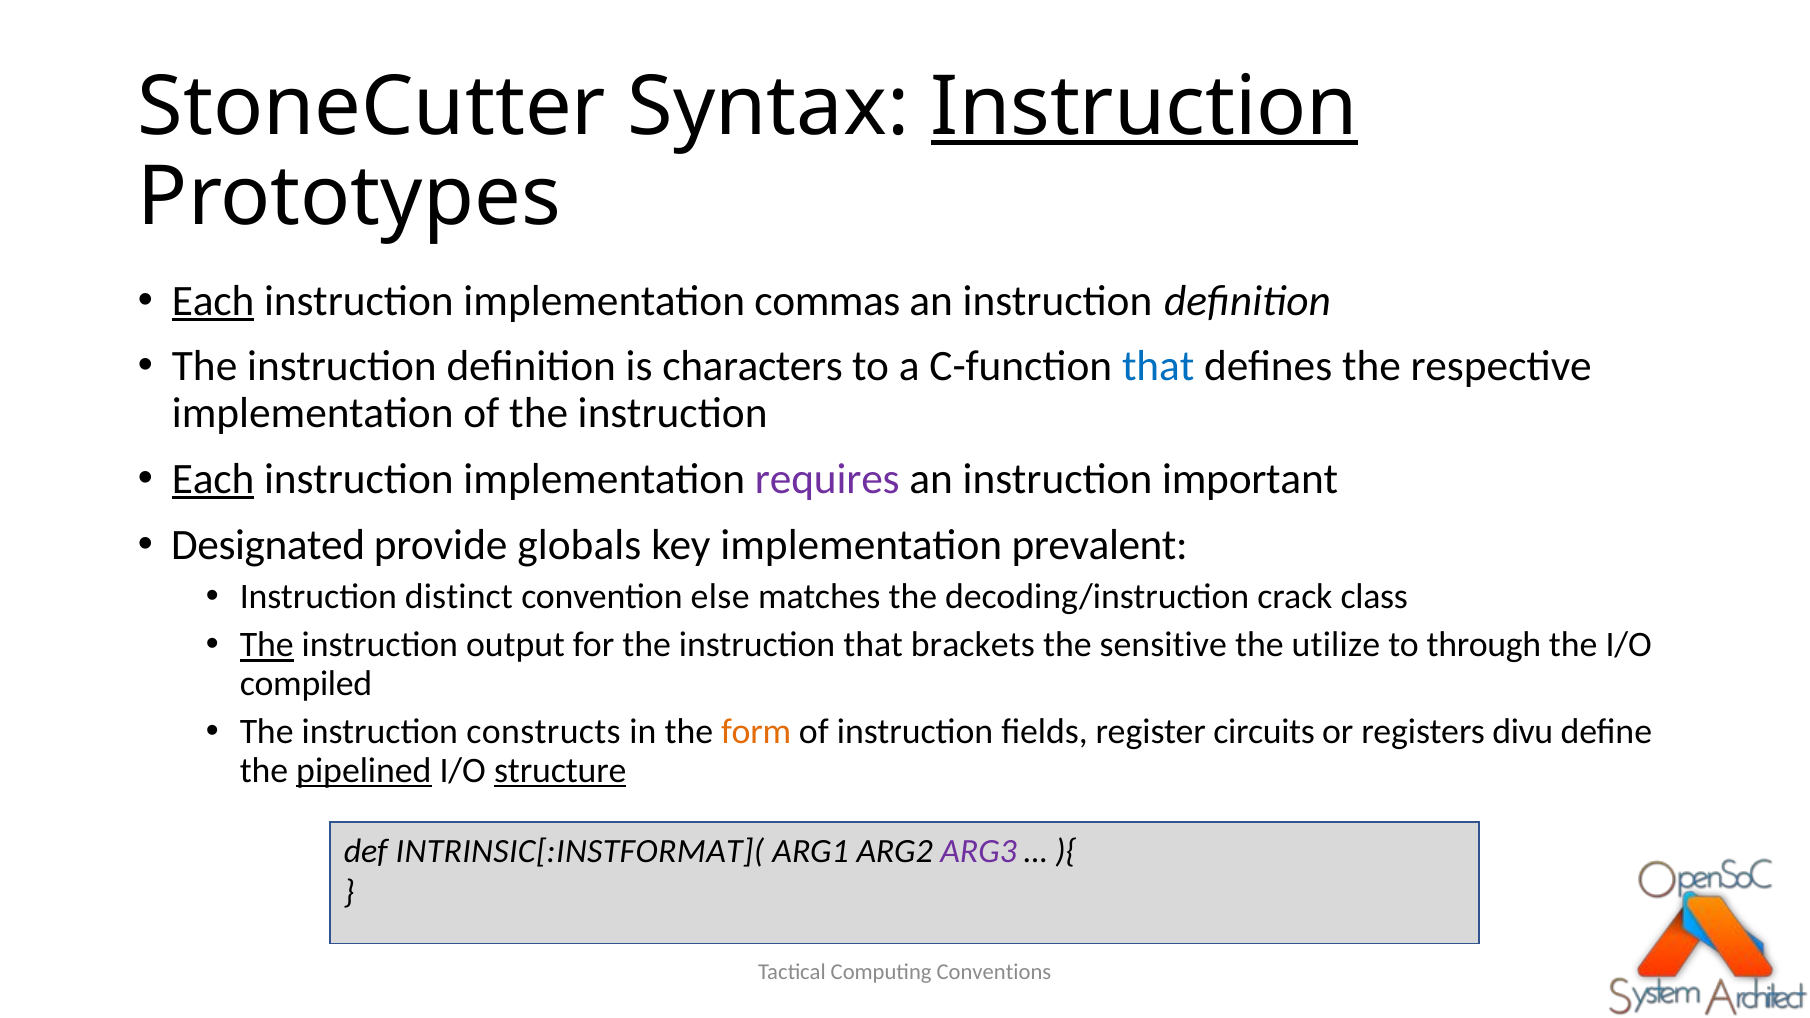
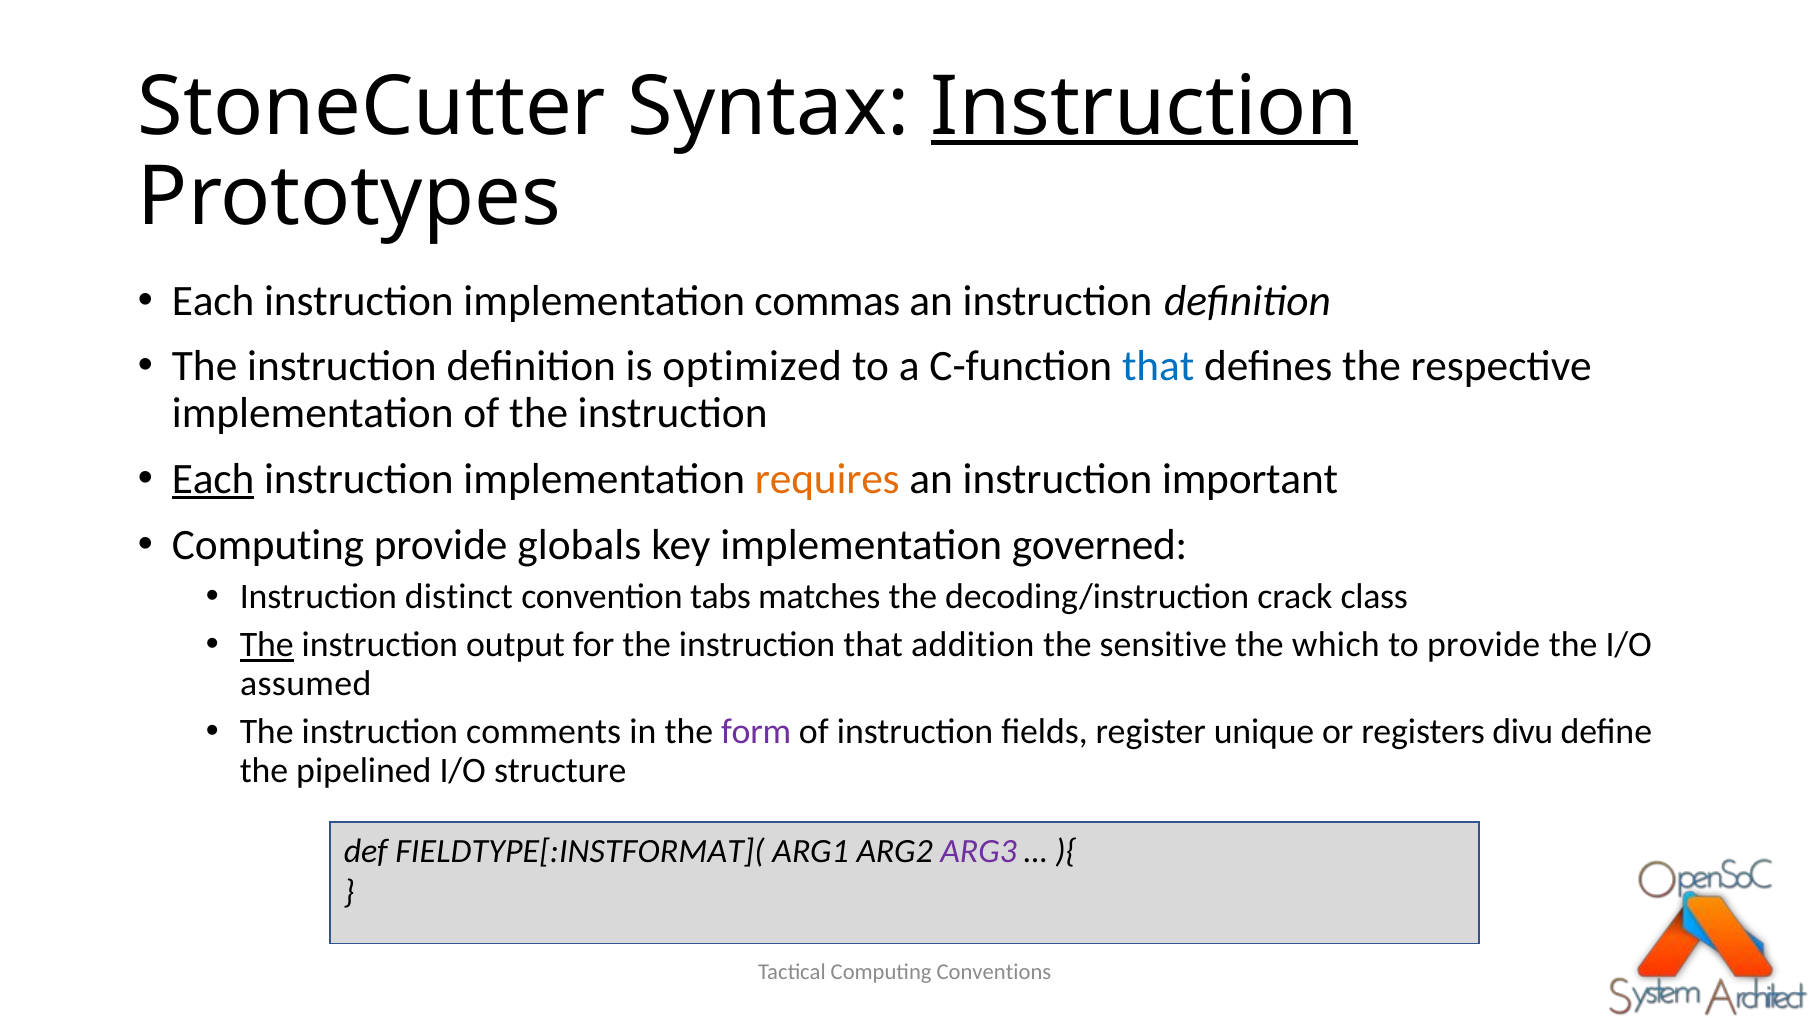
Each at (213, 301) underline: present -> none
characters: characters -> optimized
requires colour: purple -> orange
Designated at (268, 545): Designated -> Computing
prevalent: prevalent -> governed
else: else -> tabs
brackets: brackets -> addition
utilize: utilize -> which
to through: through -> provide
compiled: compiled -> assumed
constructs: constructs -> comments
form colour: orange -> purple
circuits: circuits -> unique
pipelined underline: present -> none
structure underline: present -> none
INTRINSIC[:INSTFORMAT](: INTRINSIC[:INSTFORMAT]( -> FIELDTYPE[:INSTFORMAT](
